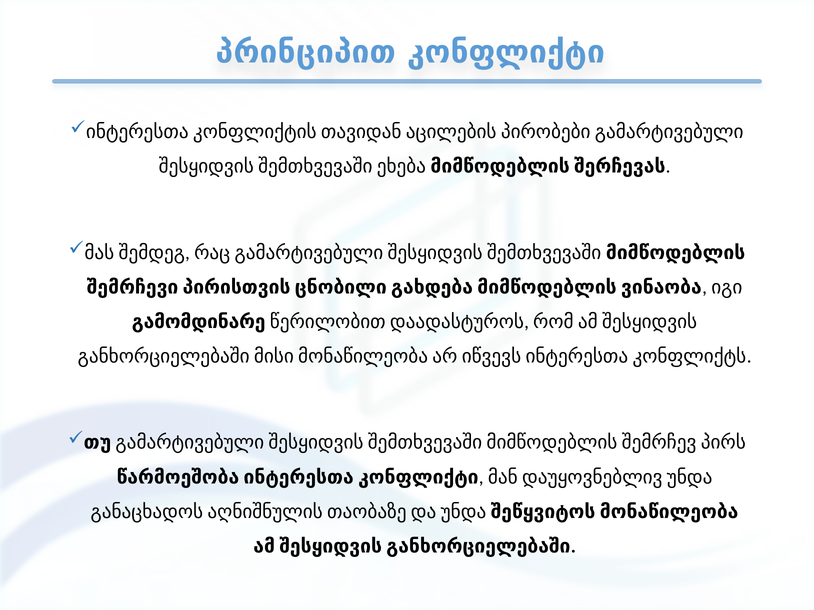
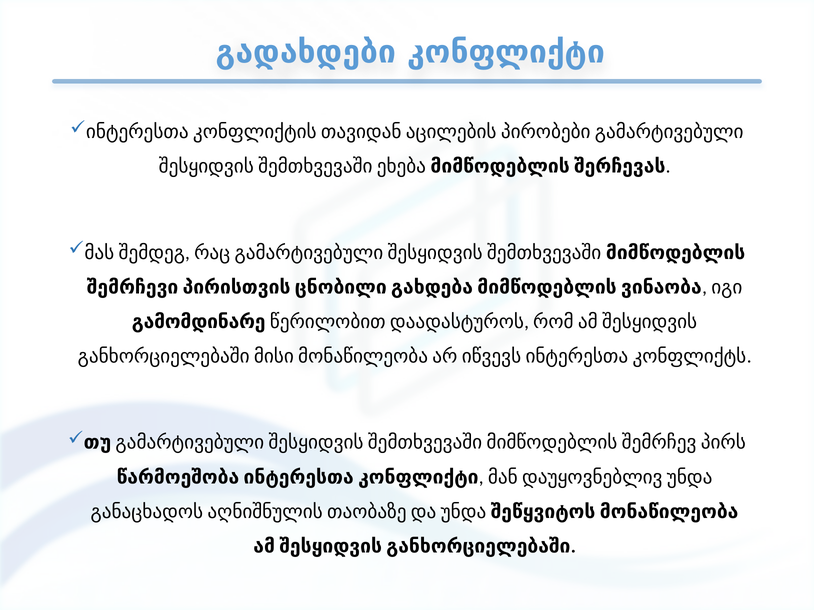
პრინციპით: პრინციპით -> გადახდები
